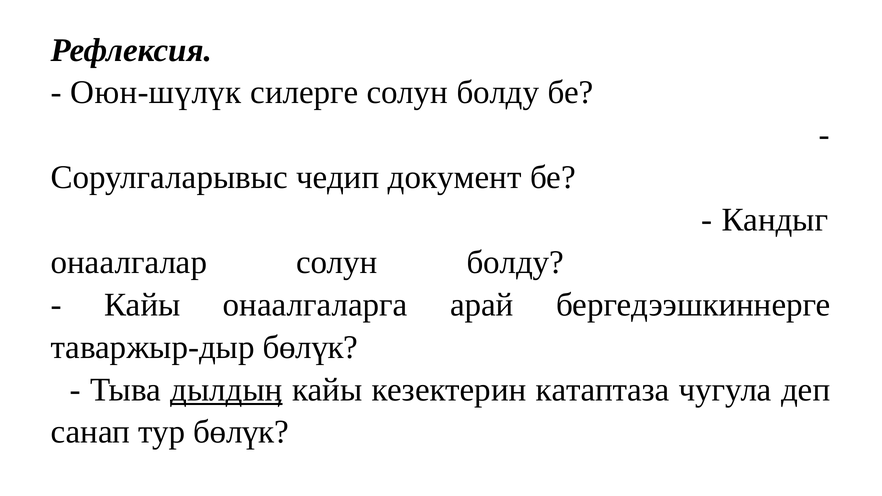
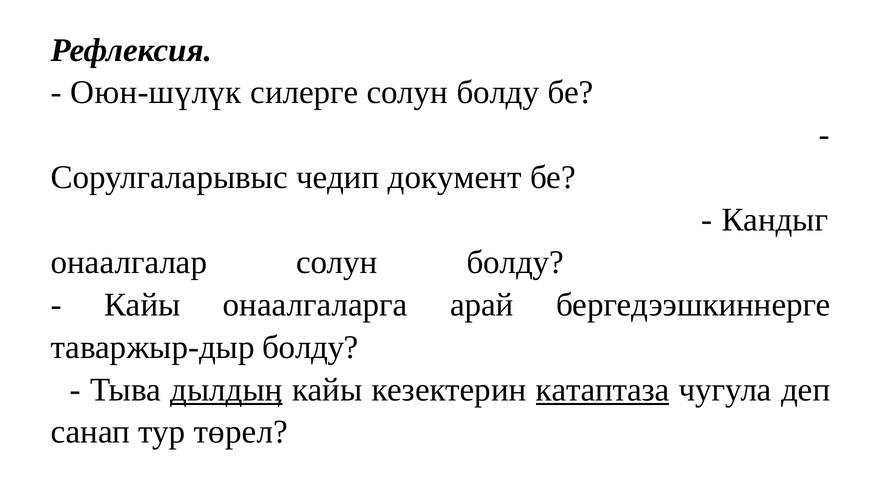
таваржыр-дыр бөлүк: бөлүк -> болду
катаптаза underline: none -> present
тур бөлүк: бөлүк -> төрел
